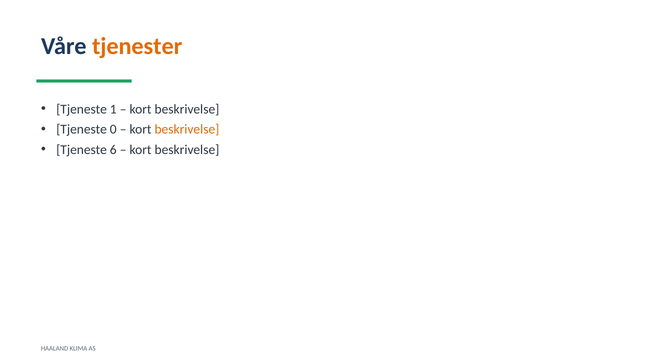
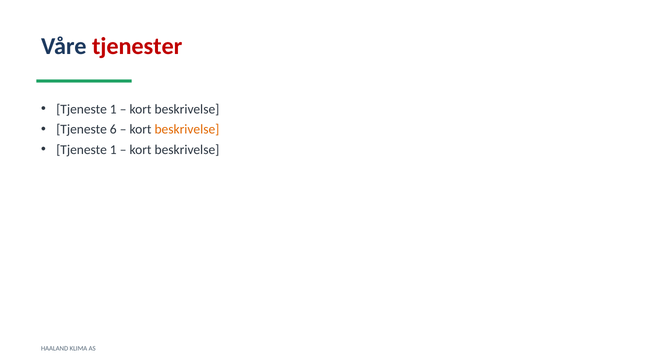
tjenester colour: orange -> red
0: 0 -> 6
6 at (113, 150): 6 -> 1
